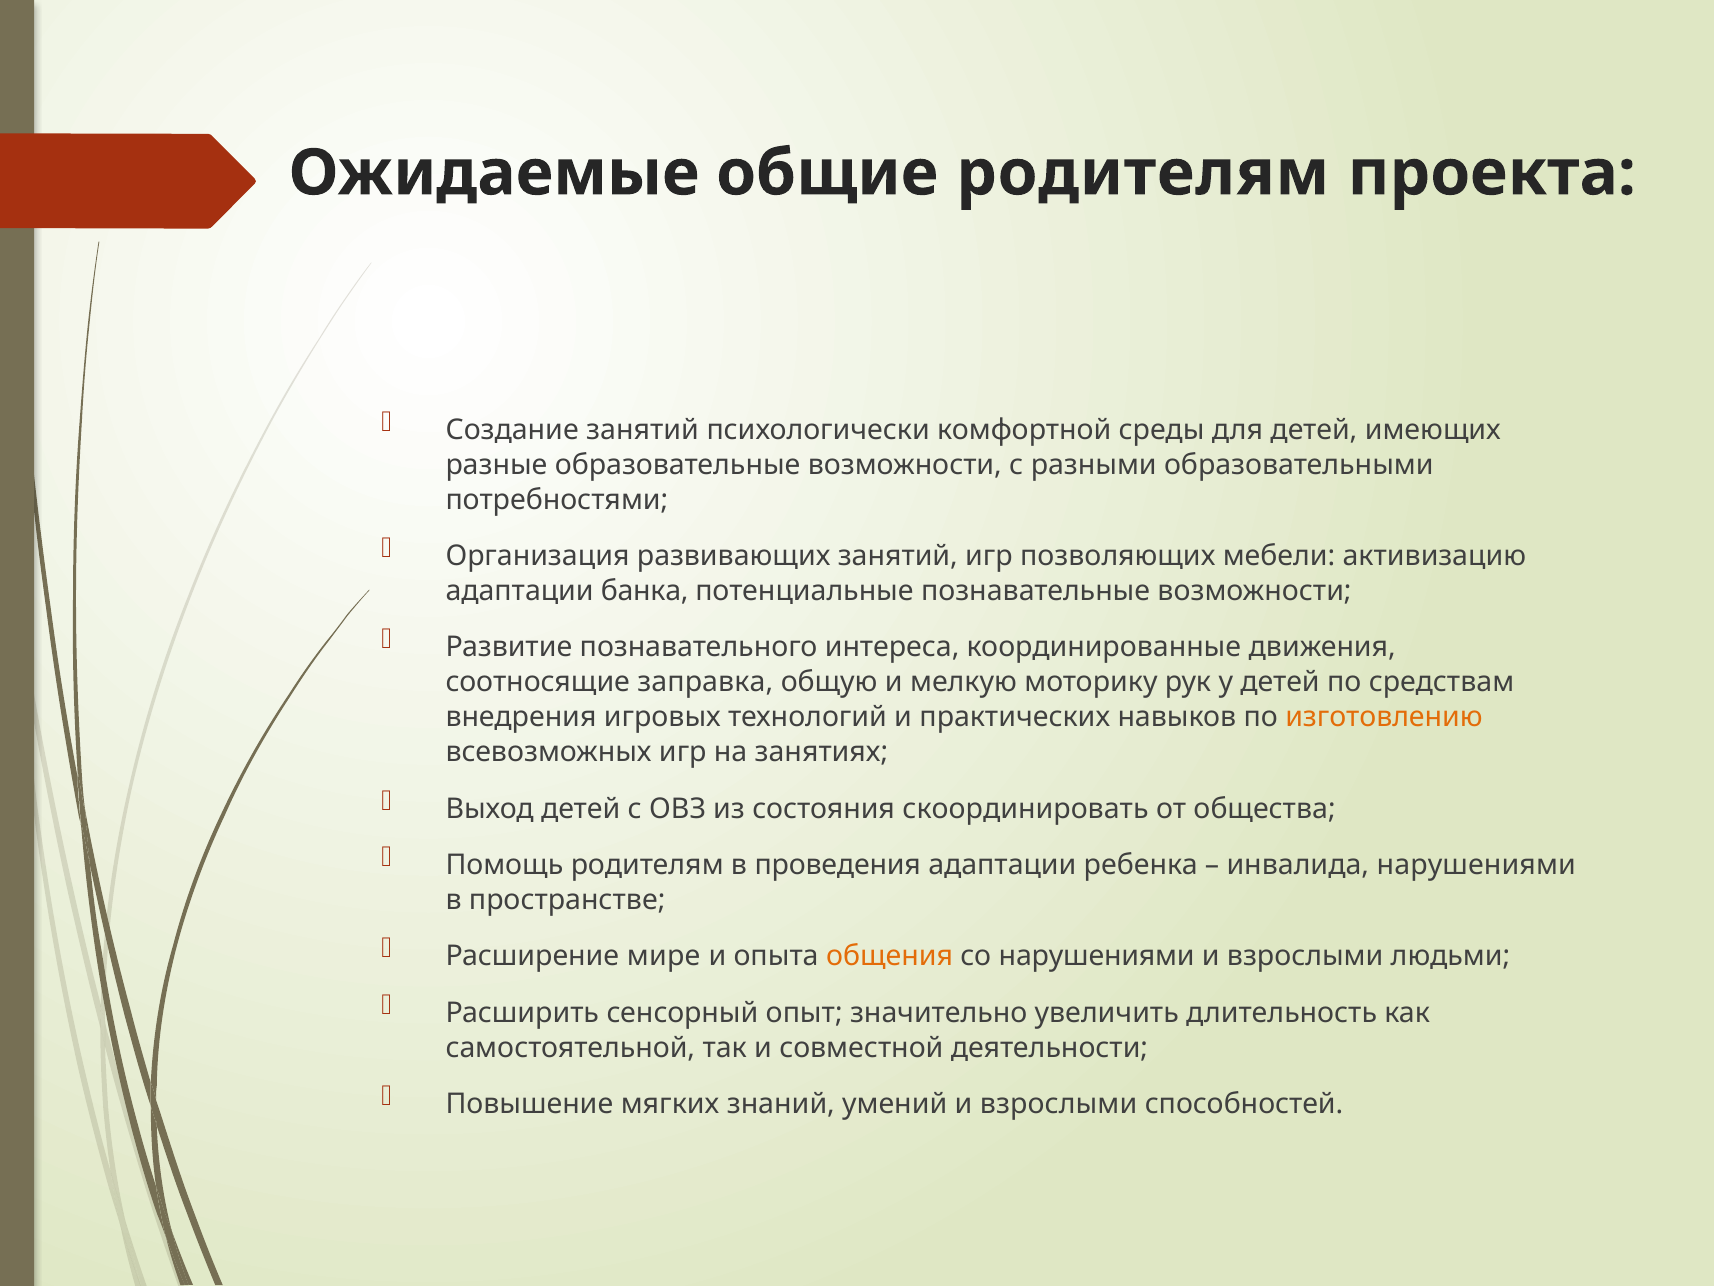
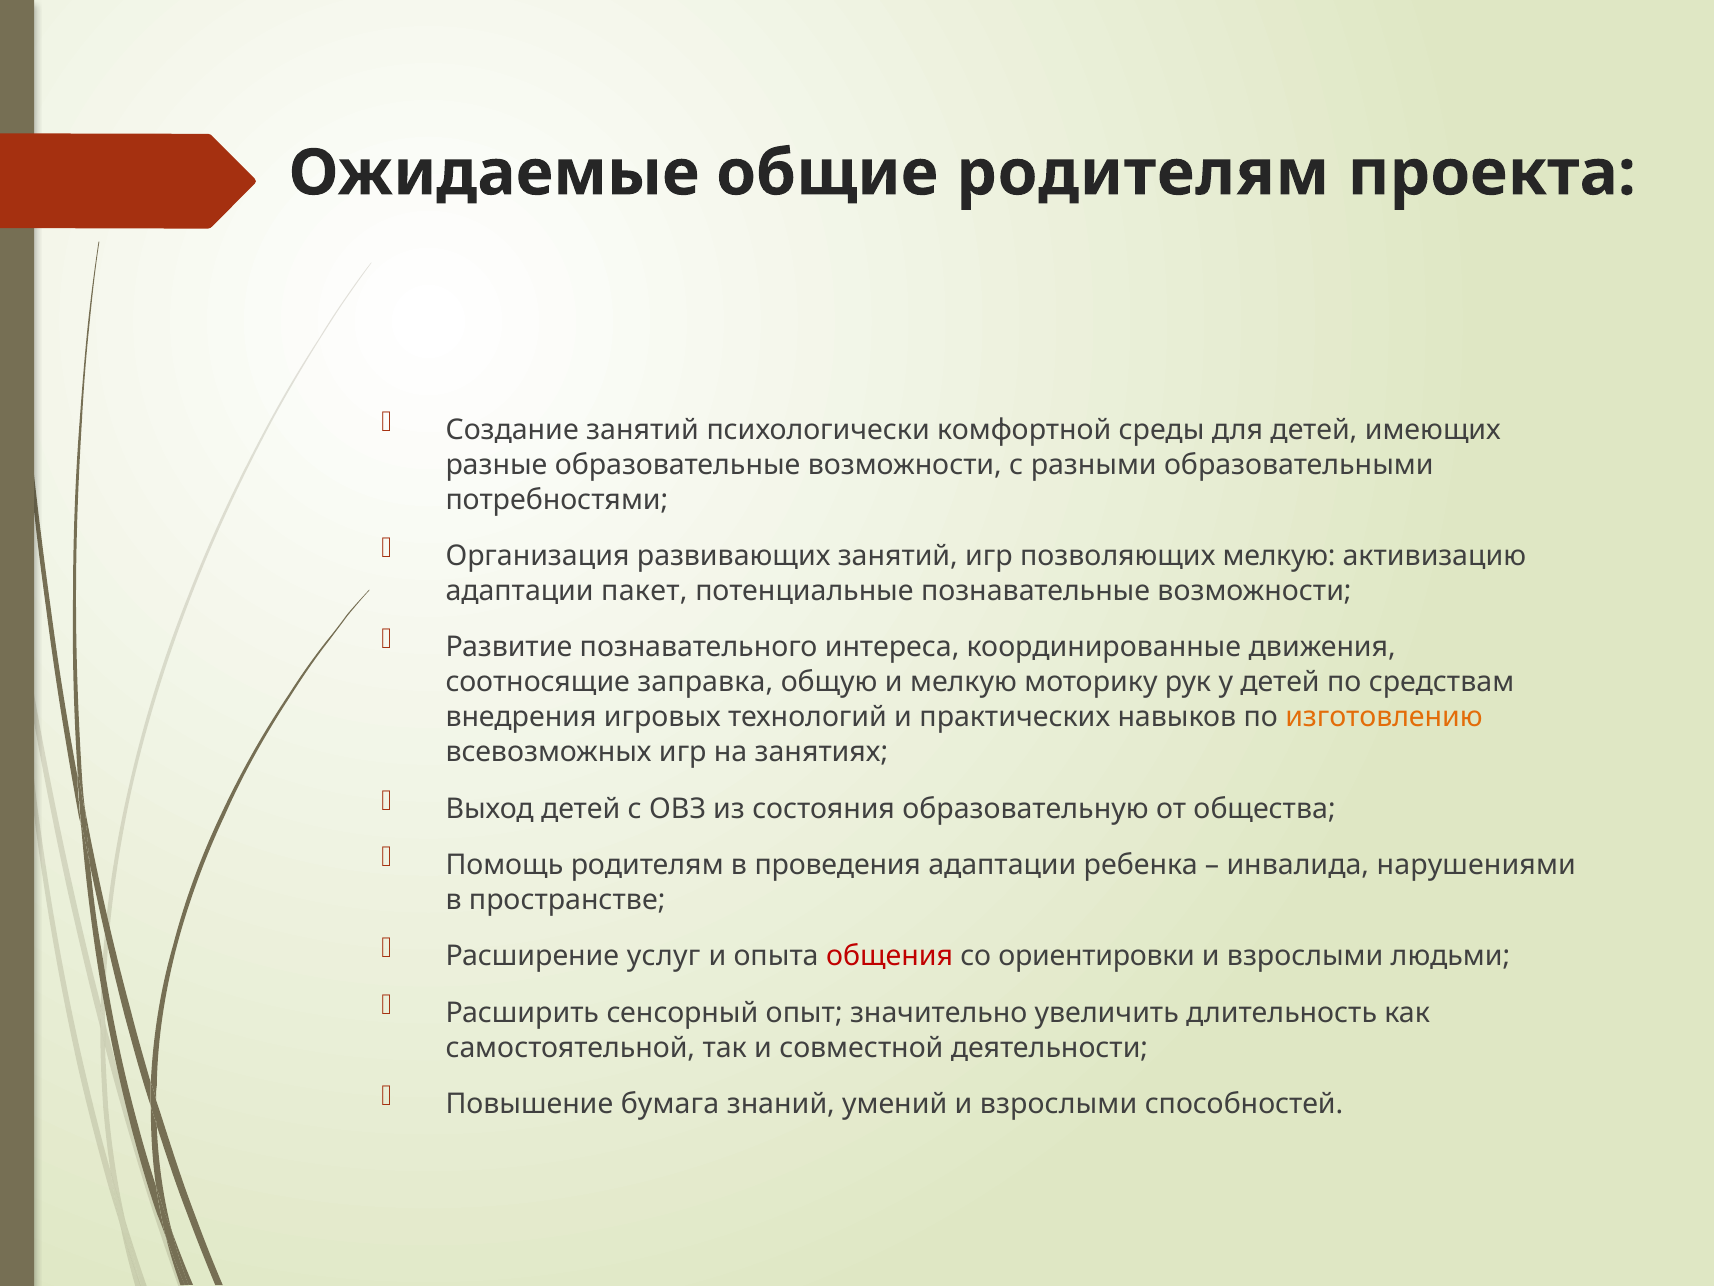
позволяющих мебели: мебели -> мелкую
банка: банка -> пакет
скоординировать: скоординировать -> образовательную
мире: мире -> услуг
общения colour: orange -> red
со нарушениями: нарушениями -> ориентировки
мягких: мягких -> бумага
